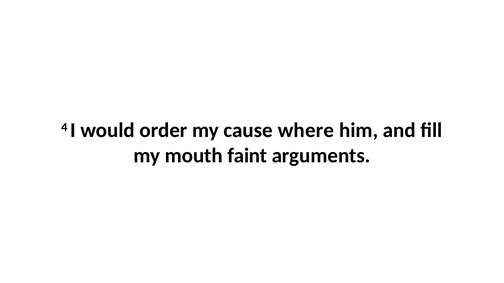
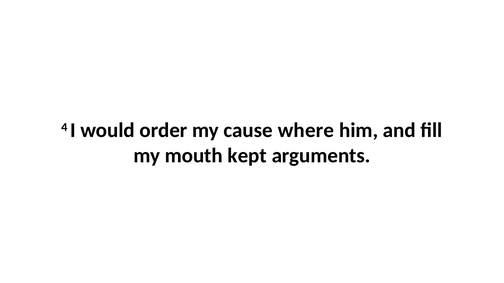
faint: faint -> kept
